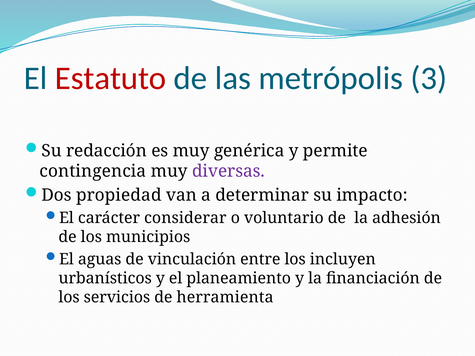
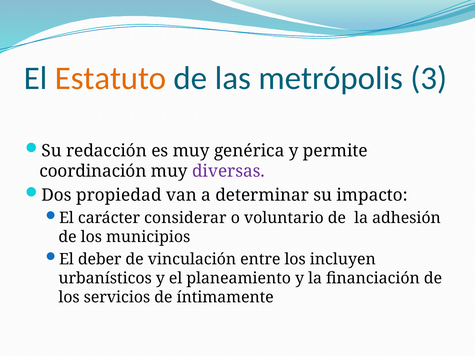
Estatuto colour: red -> orange
contingencia: contingencia -> coordinación
aguas: aguas -> deber
herramienta: herramienta -> íntimamente
